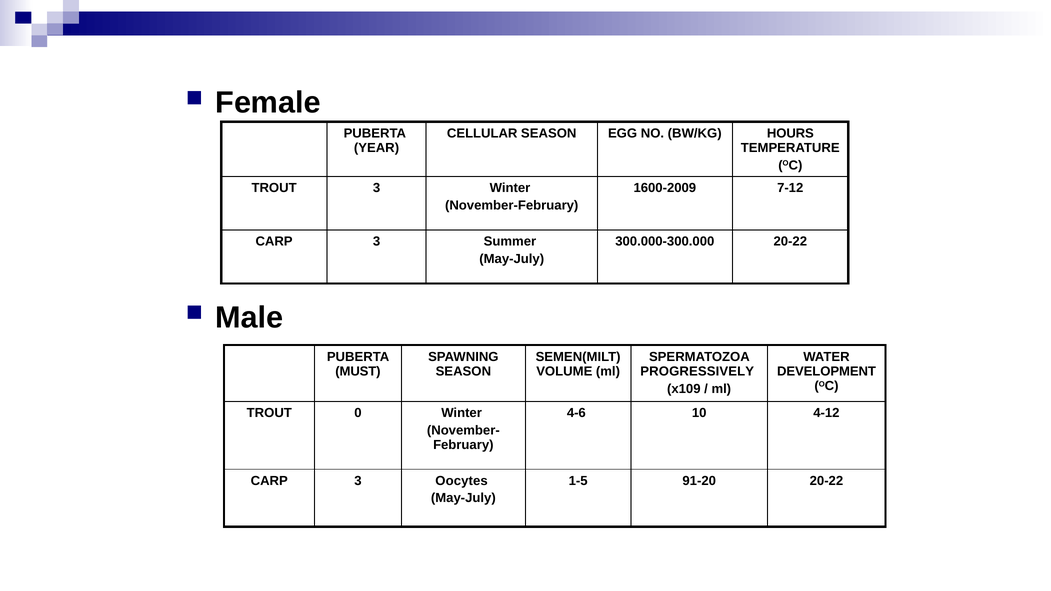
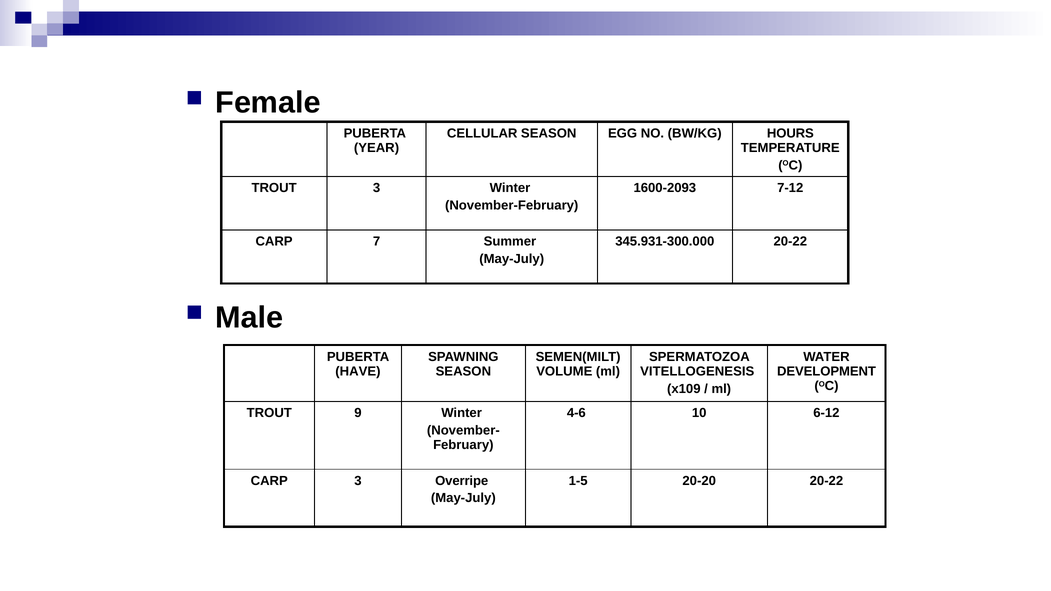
1600-2009: 1600-2009 -> 1600-2093
3 at (377, 242): 3 -> 7
300.000-300.000: 300.000-300.000 -> 345.931-300.000
MUST: MUST -> HAVE
PROGRESSIVELY: PROGRESSIVELY -> VITELLOGENESIS
0: 0 -> 9
4-12: 4-12 -> 6-12
Oocytes: Oocytes -> Overripe
91-20: 91-20 -> 20-20
